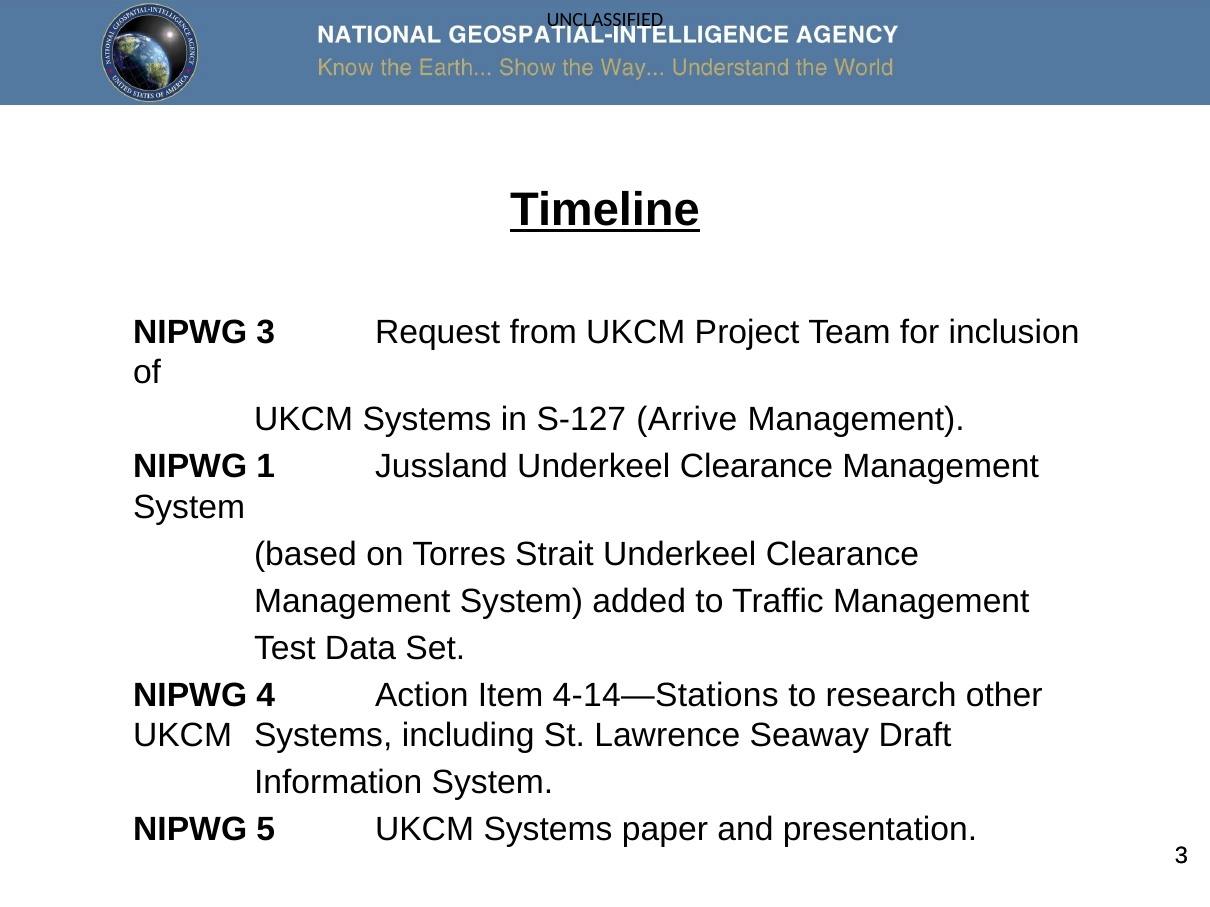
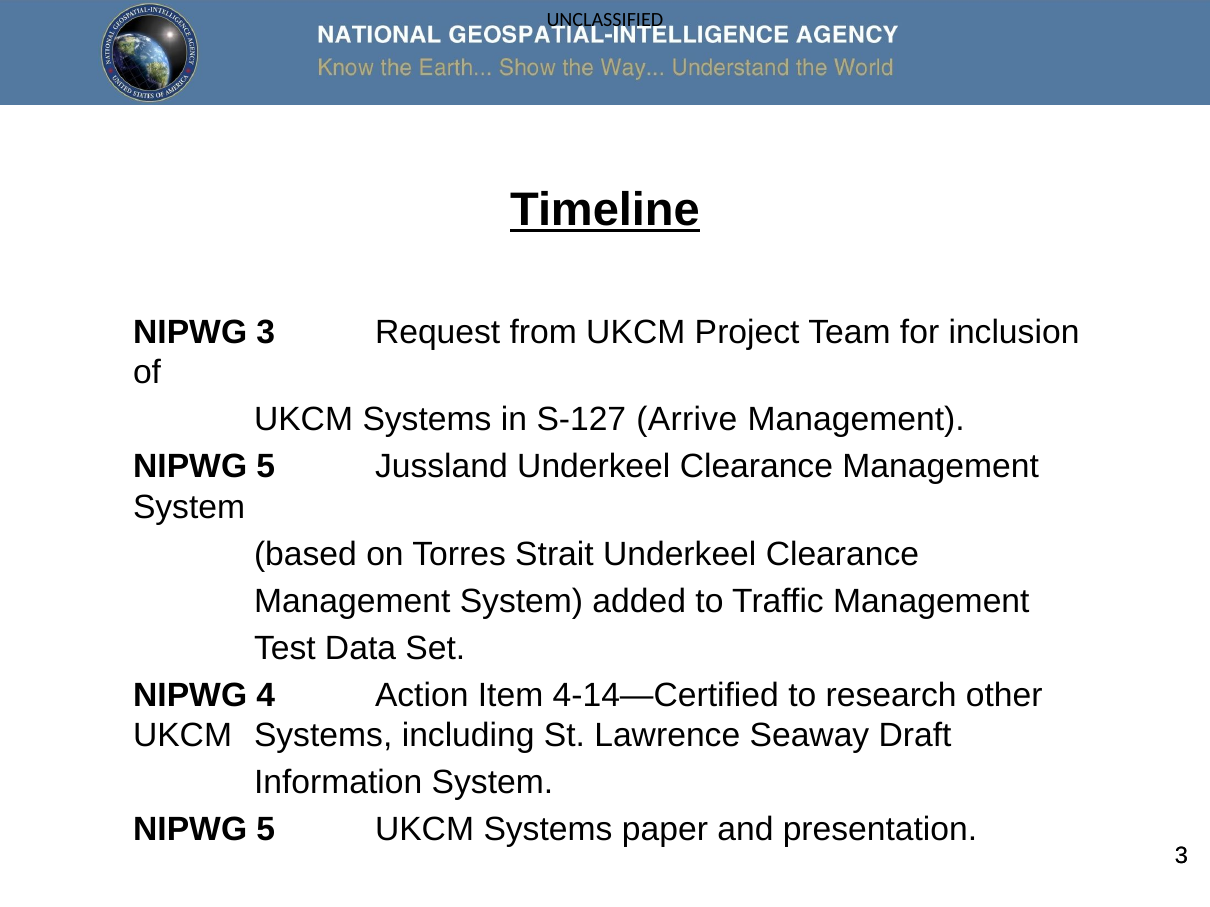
1 at (266, 467): 1 -> 5
4-14—Stations: 4-14—Stations -> 4-14—Certified
